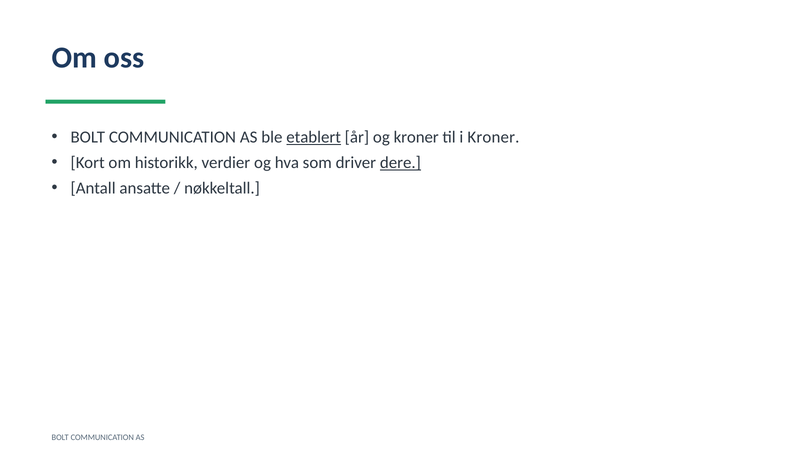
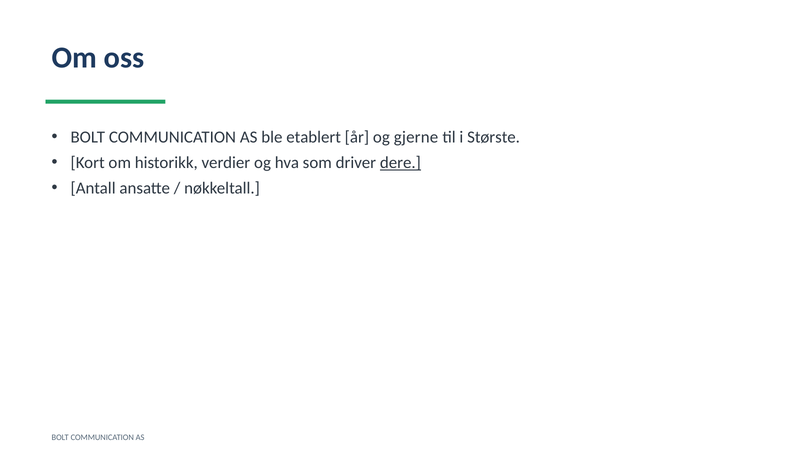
etablert underline: present -> none
og kroner: kroner -> gjerne
i Kroner: Kroner -> Største
